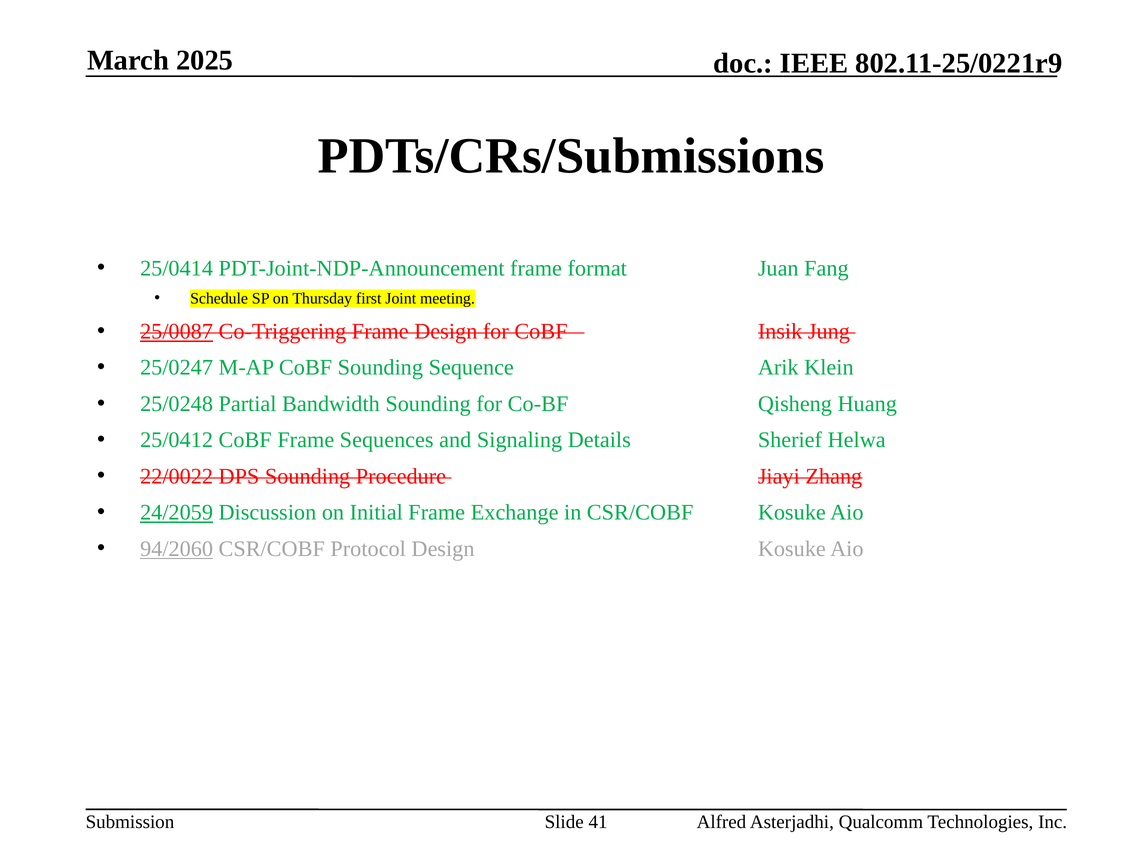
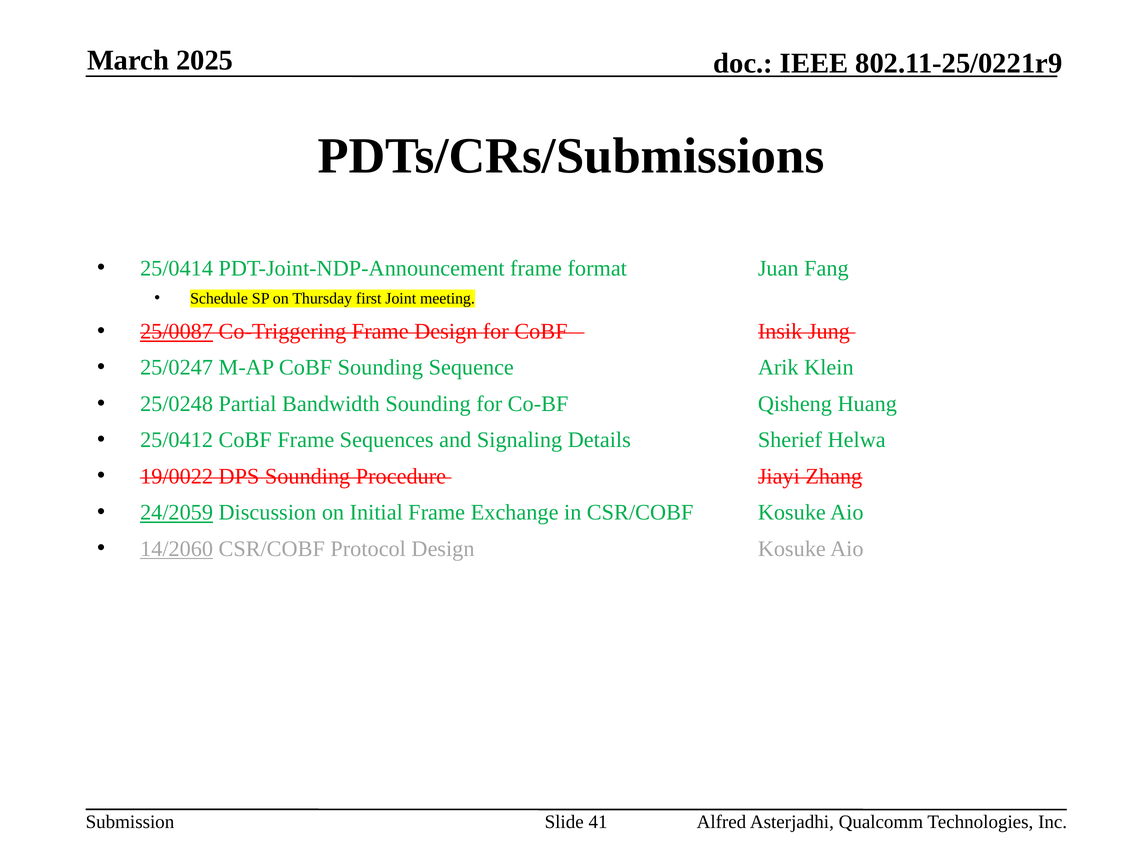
22/0022: 22/0022 -> 19/0022
94/2060: 94/2060 -> 14/2060
